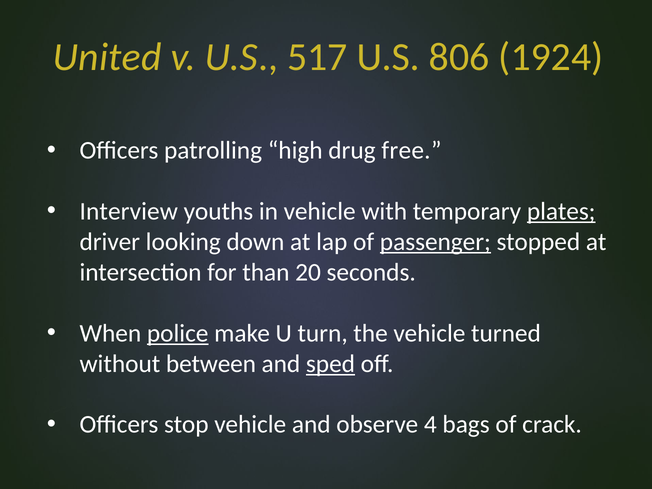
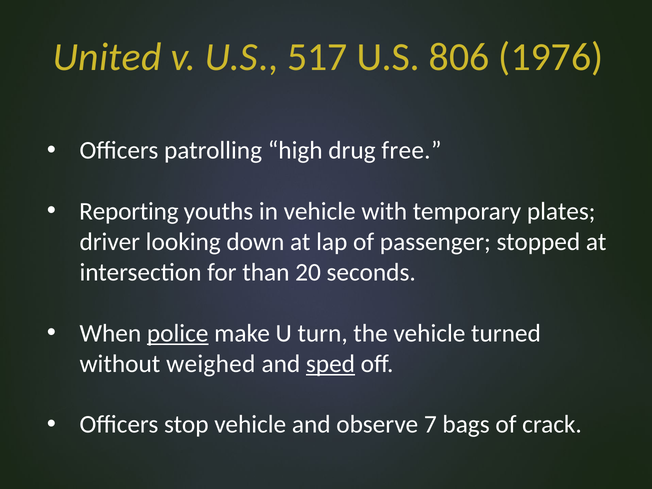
1924: 1924 -> 1976
Interview: Interview -> Reporting
plates underline: present -> none
passenger underline: present -> none
between: between -> weighed
4: 4 -> 7
